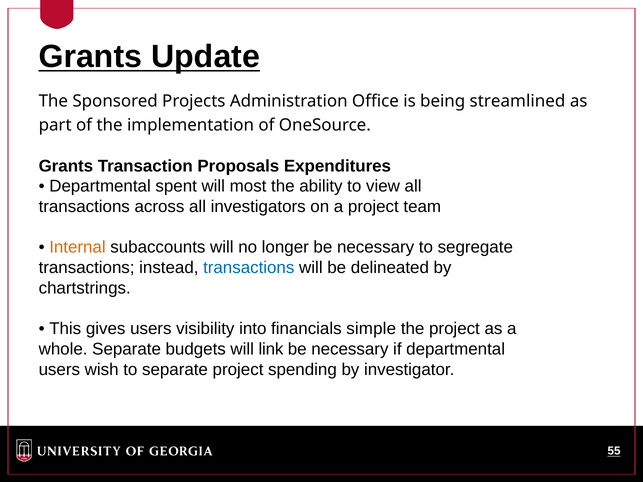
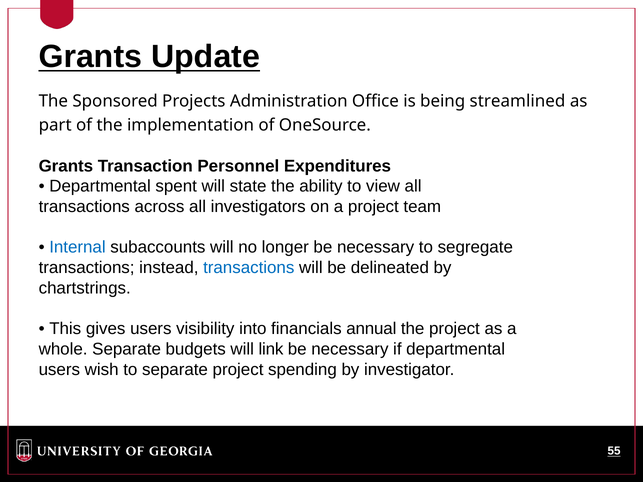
Proposals: Proposals -> Personnel
most: most -> state
Internal colour: orange -> blue
simple: simple -> annual
